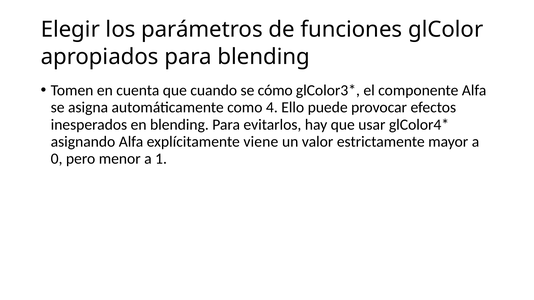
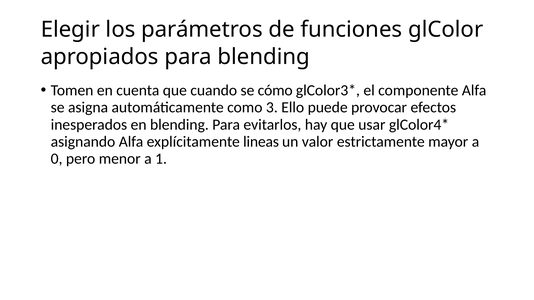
4: 4 -> 3
viene: viene -> lineas
